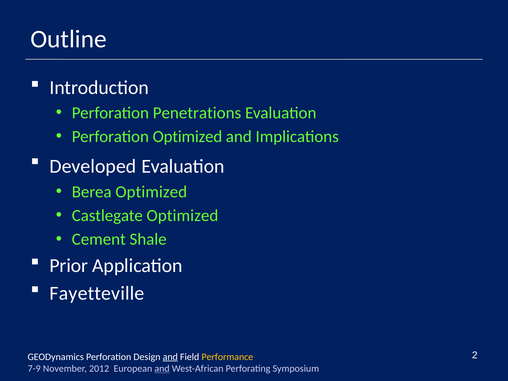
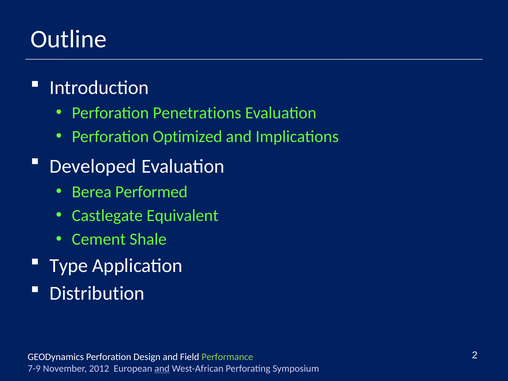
Berea Optimized: Optimized -> Performed
Castlegate Optimized: Optimized -> Equivalent
Prior: Prior -> Type
Fayetteville: Fayetteville -> Distribution
and at (170, 357) underline: present -> none
Performance colour: yellow -> light green
